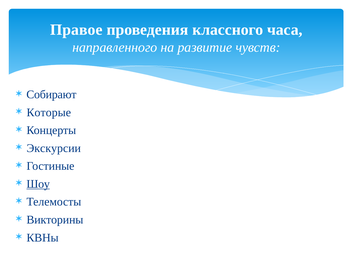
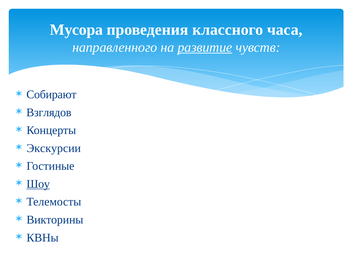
Правое: Правое -> Мусора
развитие underline: none -> present
Которые: Которые -> Взглядов
